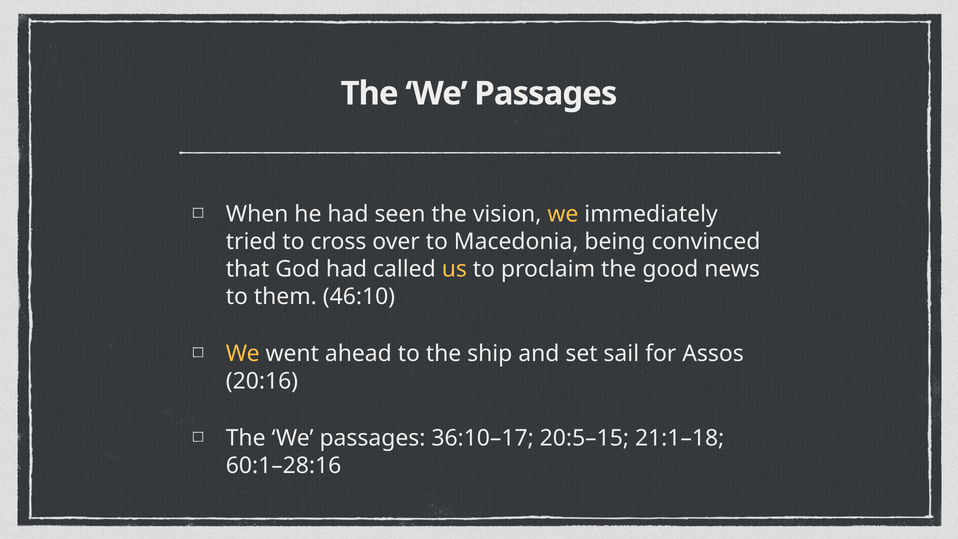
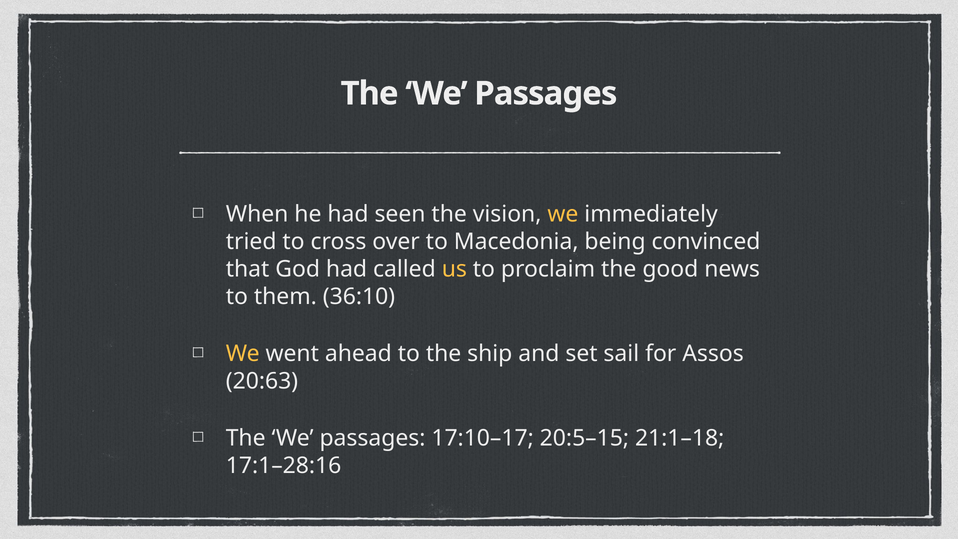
46:10: 46:10 -> 36:10
20:16: 20:16 -> 20:63
36:10–17: 36:10–17 -> 17:10–17
60:1–28:16: 60:1–28:16 -> 17:1–28:16
